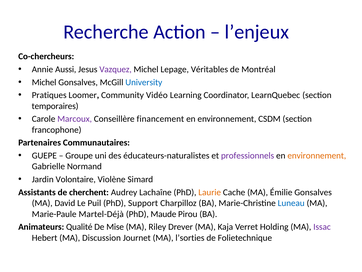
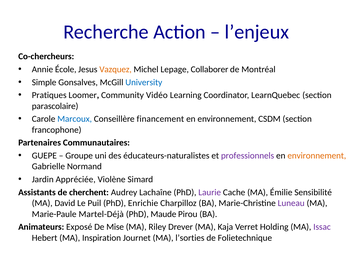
Aussi: Aussi -> École
Vazquez colour: purple -> orange
Véritables: Véritables -> Collaborer
Michel at (44, 82): Michel -> Simple
temporaires: temporaires -> parascolaire
Marcoux colour: purple -> blue
Volontaire: Volontaire -> Appréciée
Laurie colour: orange -> purple
Émilie Gonsalves: Gonsalves -> Sensibilité
Support: Support -> Enrichie
Luneau colour: blue -> purple
Qualité: Qualité -> Exposé
Discussion: Discussion -> Inspiration
